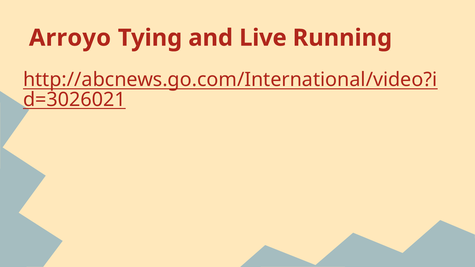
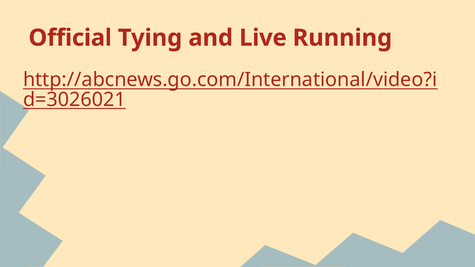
Arroyo: Arroyo -> Official
